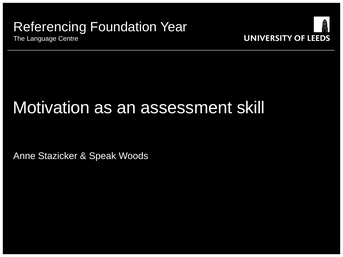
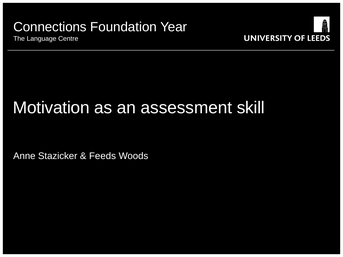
Referencing: Referencing -> Connections
Speak: Speak -> Feeds
